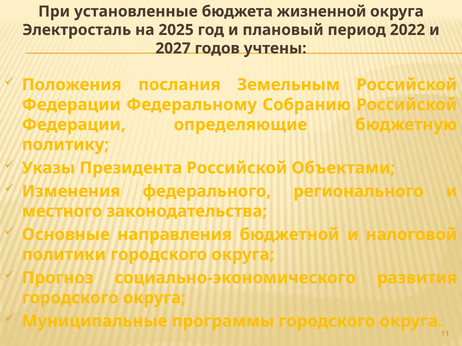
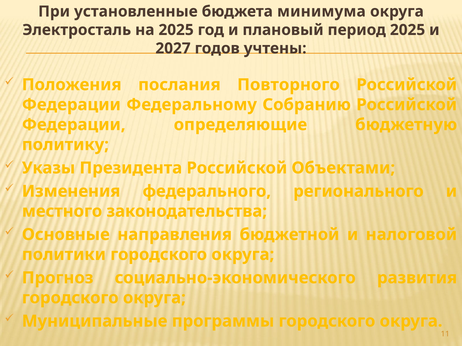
жизненной: жизненной -> минимума
период 2022: 2022 -> 2025
Земельным: Земельным -> Повторного
